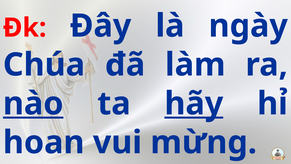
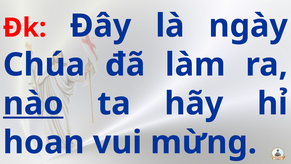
hãy underline: present -> none
